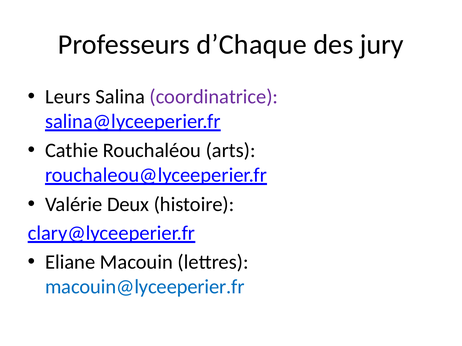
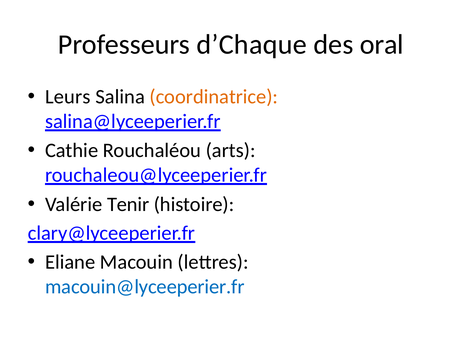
jury: jury -> oral
coordinatrice colour: purple -> orange
Deux: Deux -> Tenir
